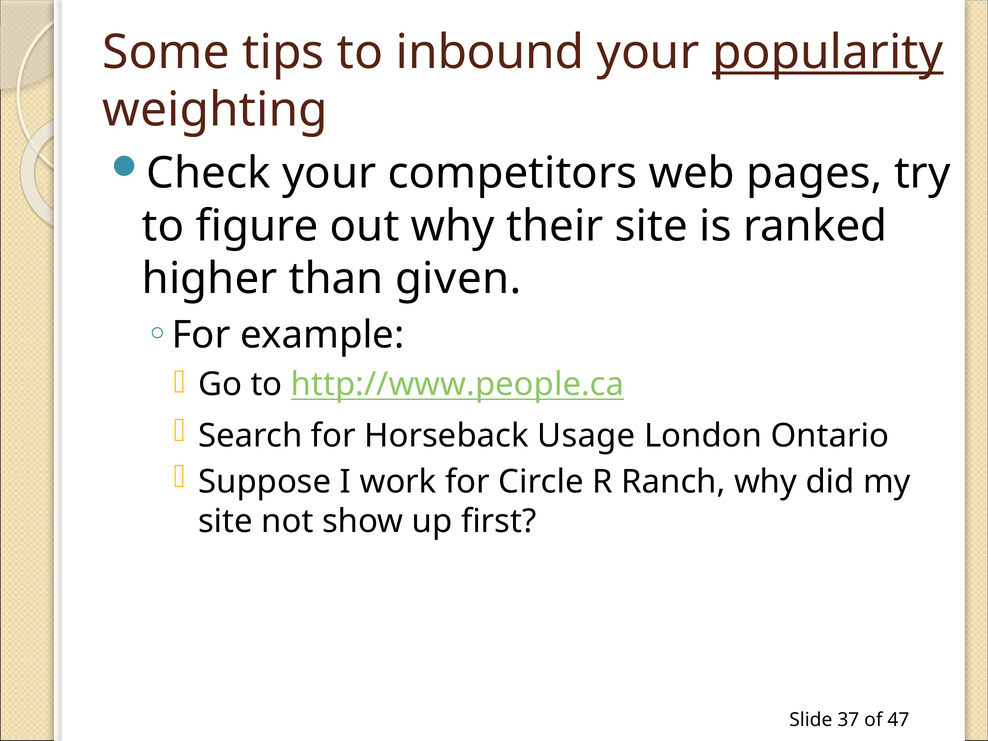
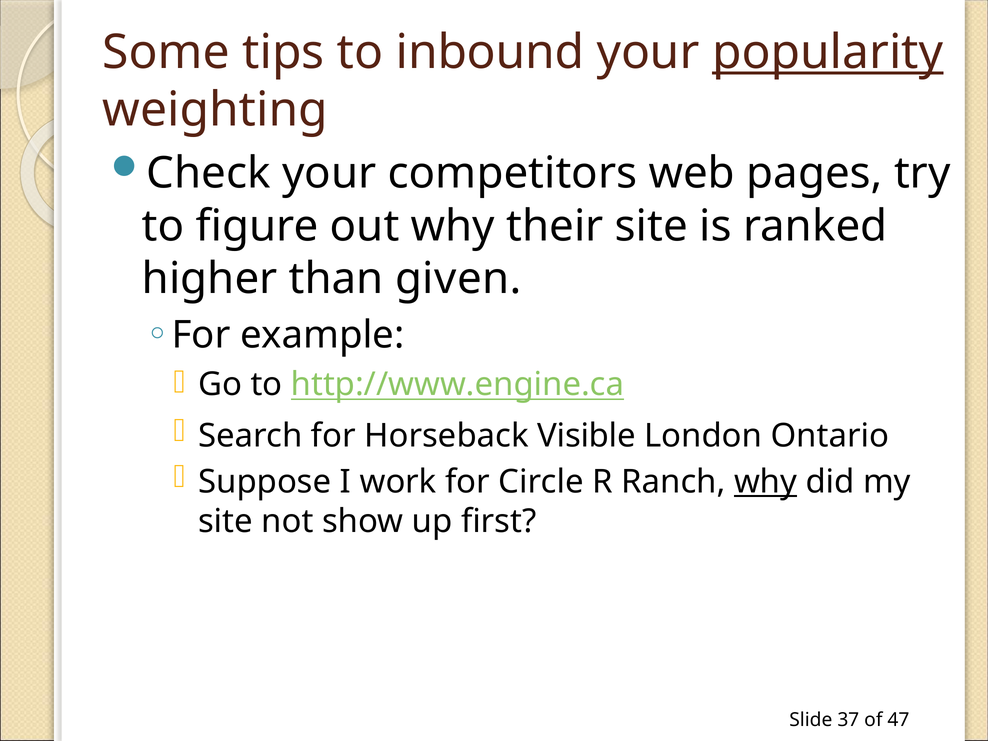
http://www.people.ca: http://www.people.ca -> http://www.engine.ca
Usage: Usage -> Visible
why at (766, 482) underline: none -> present
